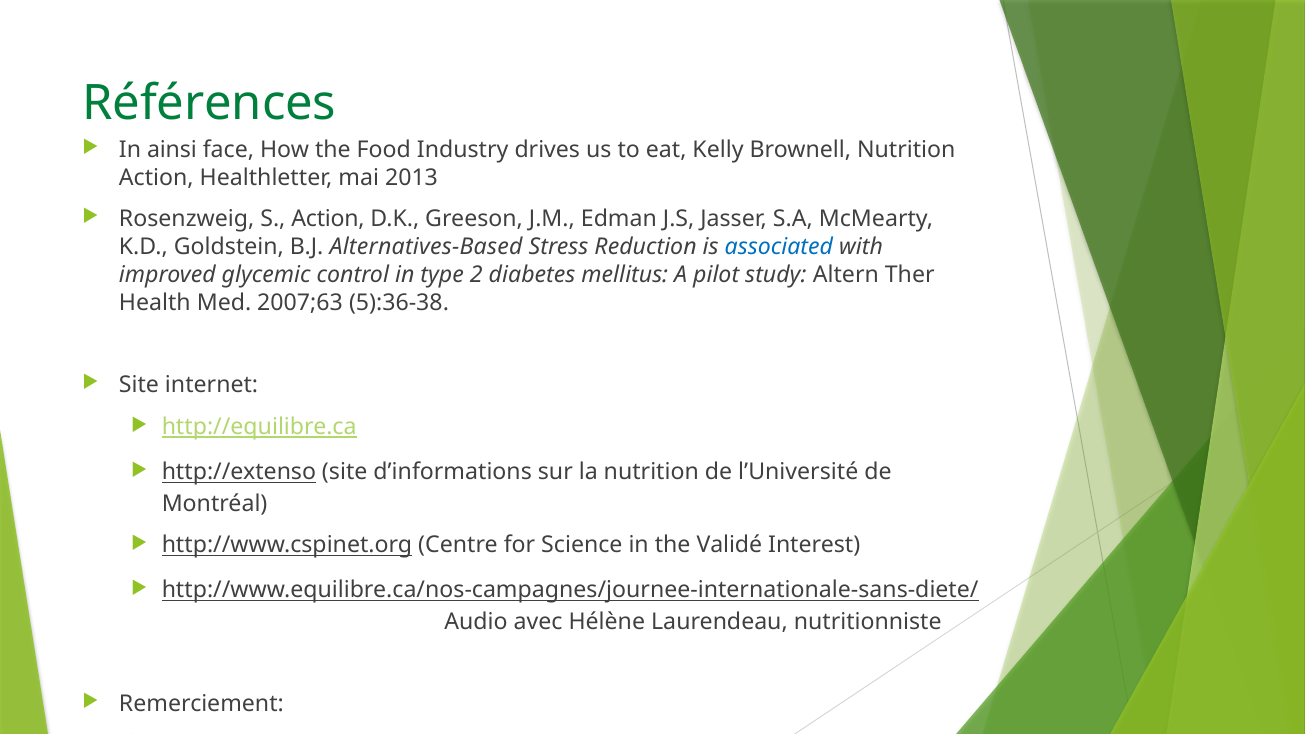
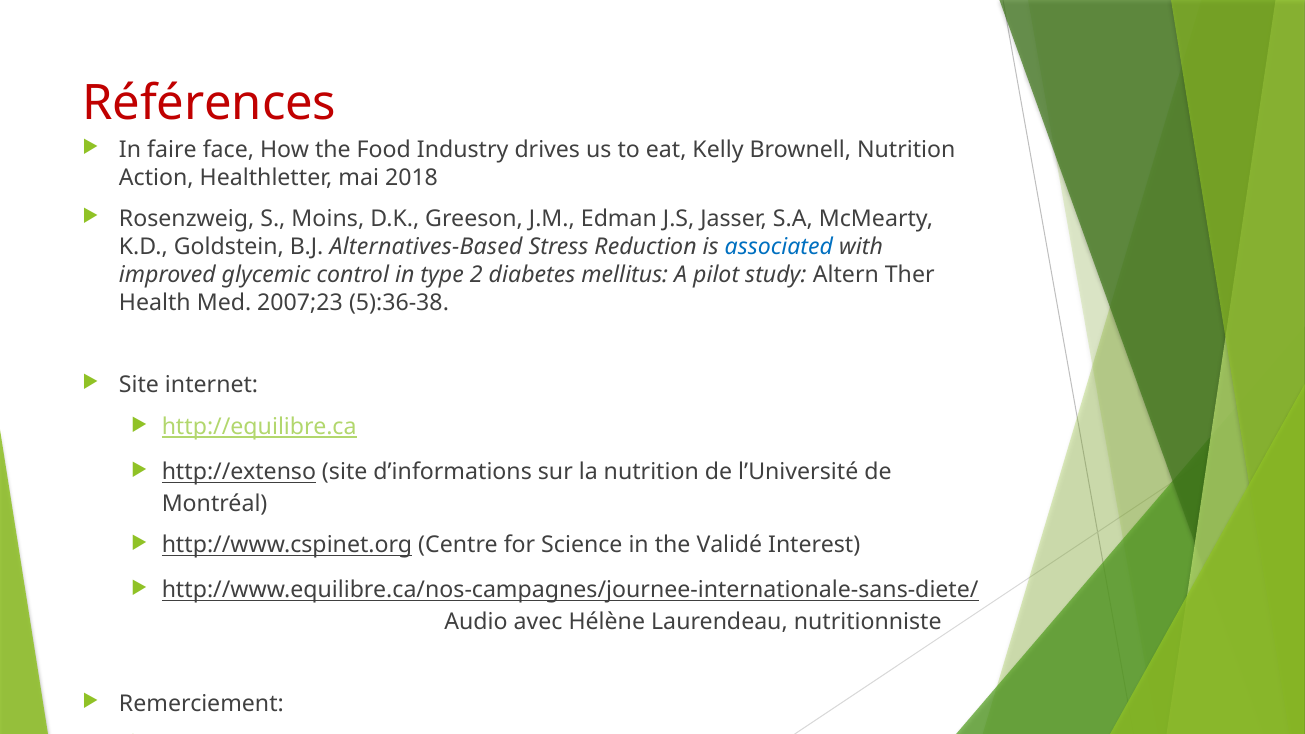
Références colour: green -> red
ainsi: ainsi -> faire
2013: 2013 -> 2018
S Action: Action -> Moins
2007;63: 2007;63 -> 2007;23
